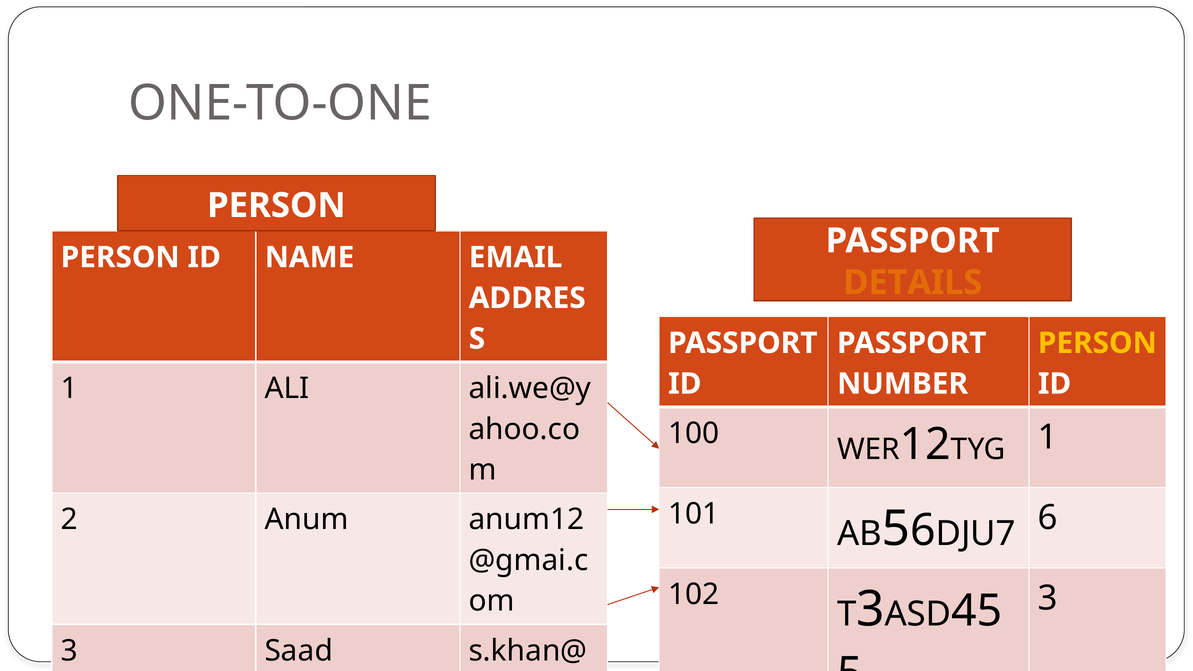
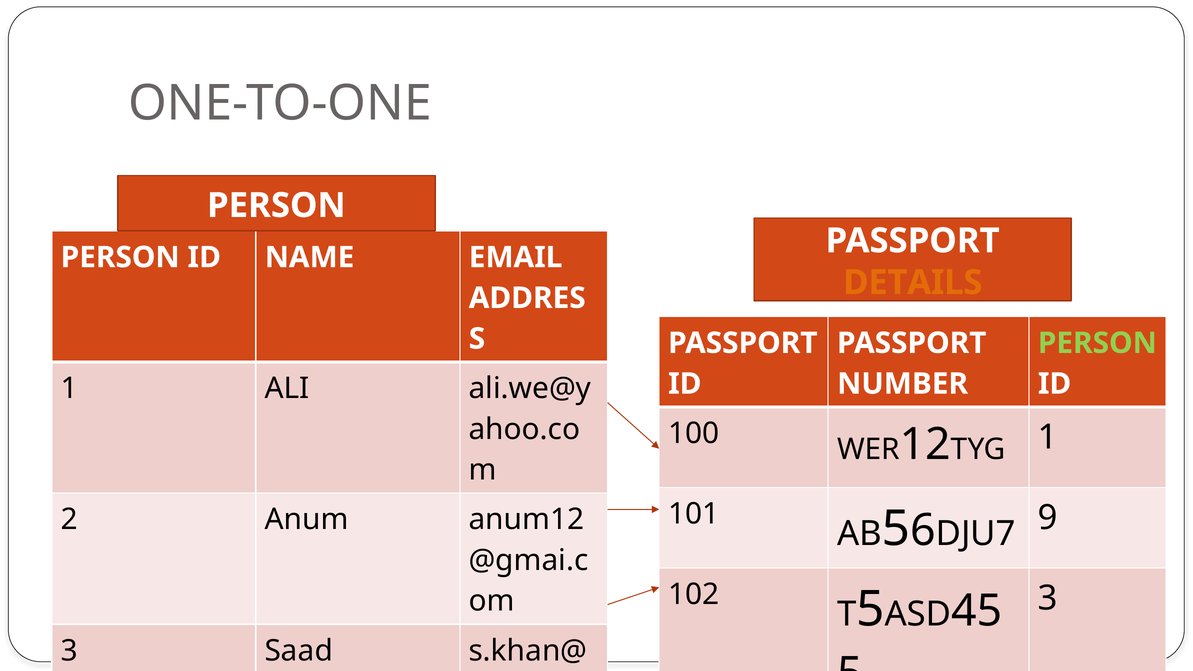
PERSON at (1097, 343) colour: yellow -> light green
6 at (1048, 518): 6 -> 9
3 at (871, 609): 3 -> 5
